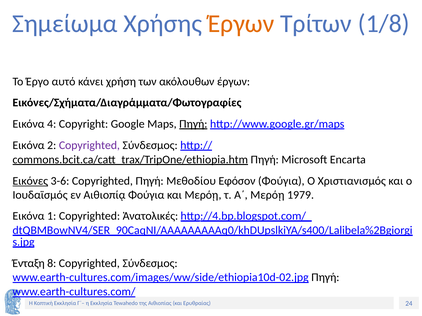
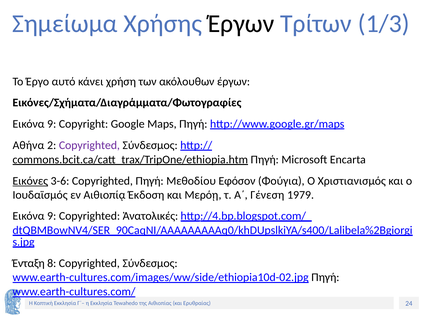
Έργων at (241, 24) colour: orange -> black
1/8: 1/8 -> 1/3
4 at (52, 124): 4 -> 9
Πηγή at (193, 124) underline: present -> none
Εικόνα at (29, 145): Εικόνα -> Αθήνα
Αιθιοπίᾳ Φούγια: Φούγια -> Έκδοση
Α΄ Μερόῃ: Μερόῃ -> Γένεση
1 at (52, 216): 1 -> 9
